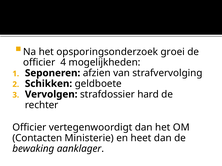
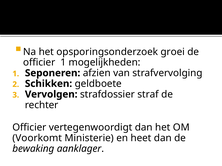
officier 4: 4 -> 1
hard: hard -> straf
Contacten: Contacten -> Voorkomt
